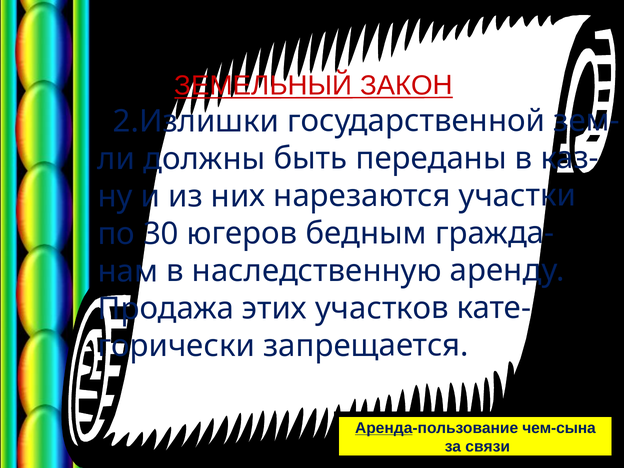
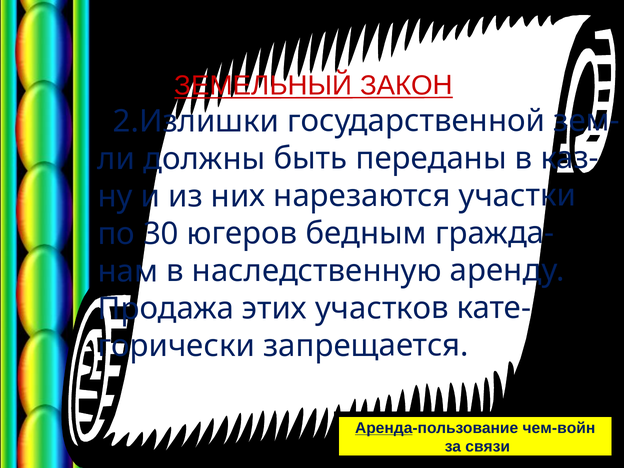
чем-сына: чем-сына -> чем-войн
